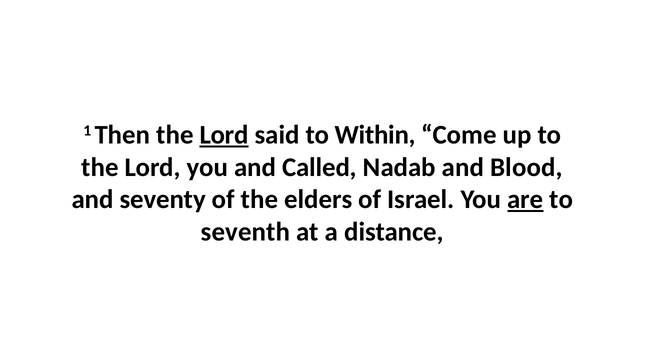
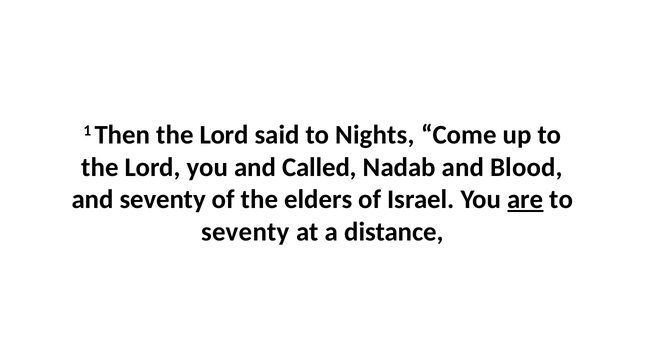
Lord at (224, 135) underline: present -> none
Within: Within -> Nights
seventh at (246, 232): seventh -> seventy
